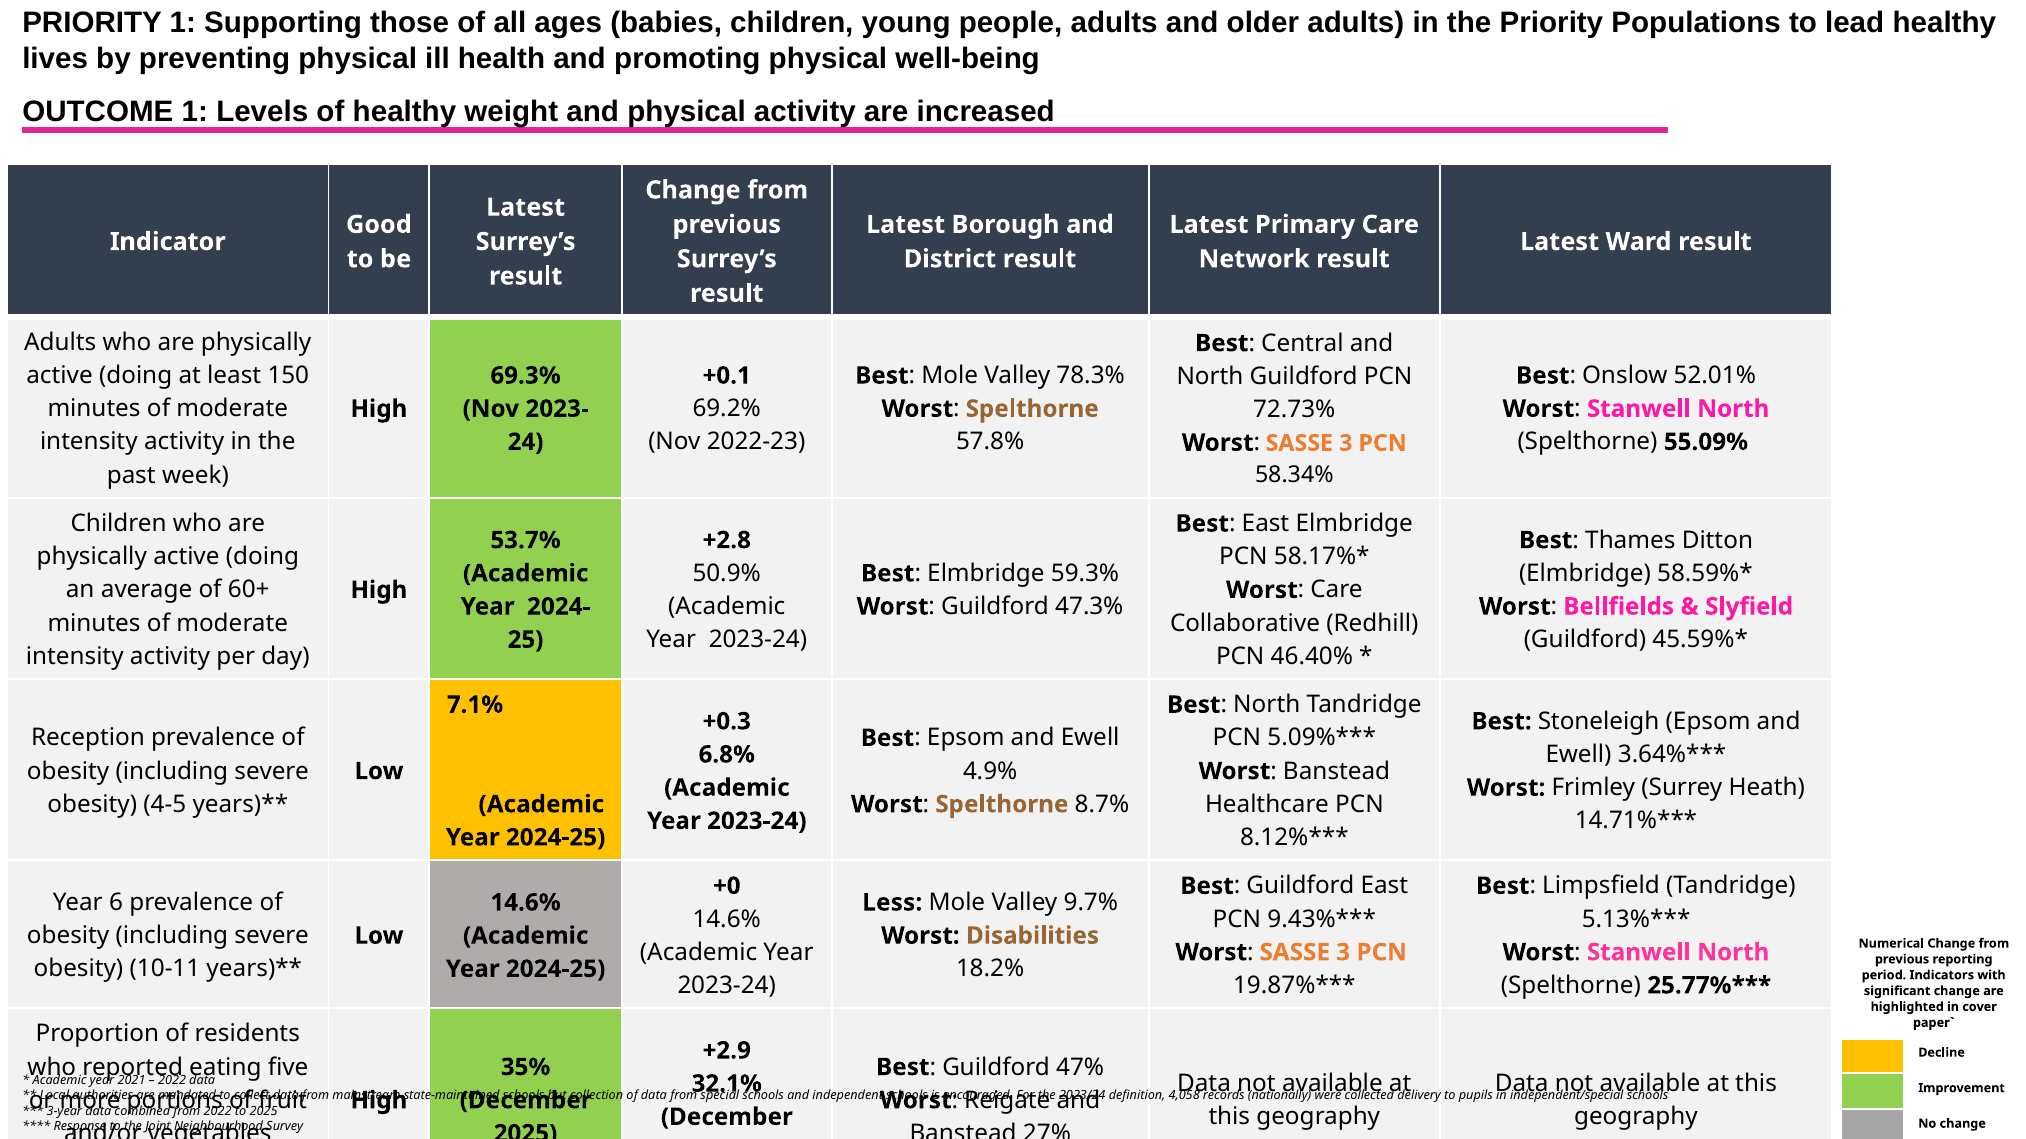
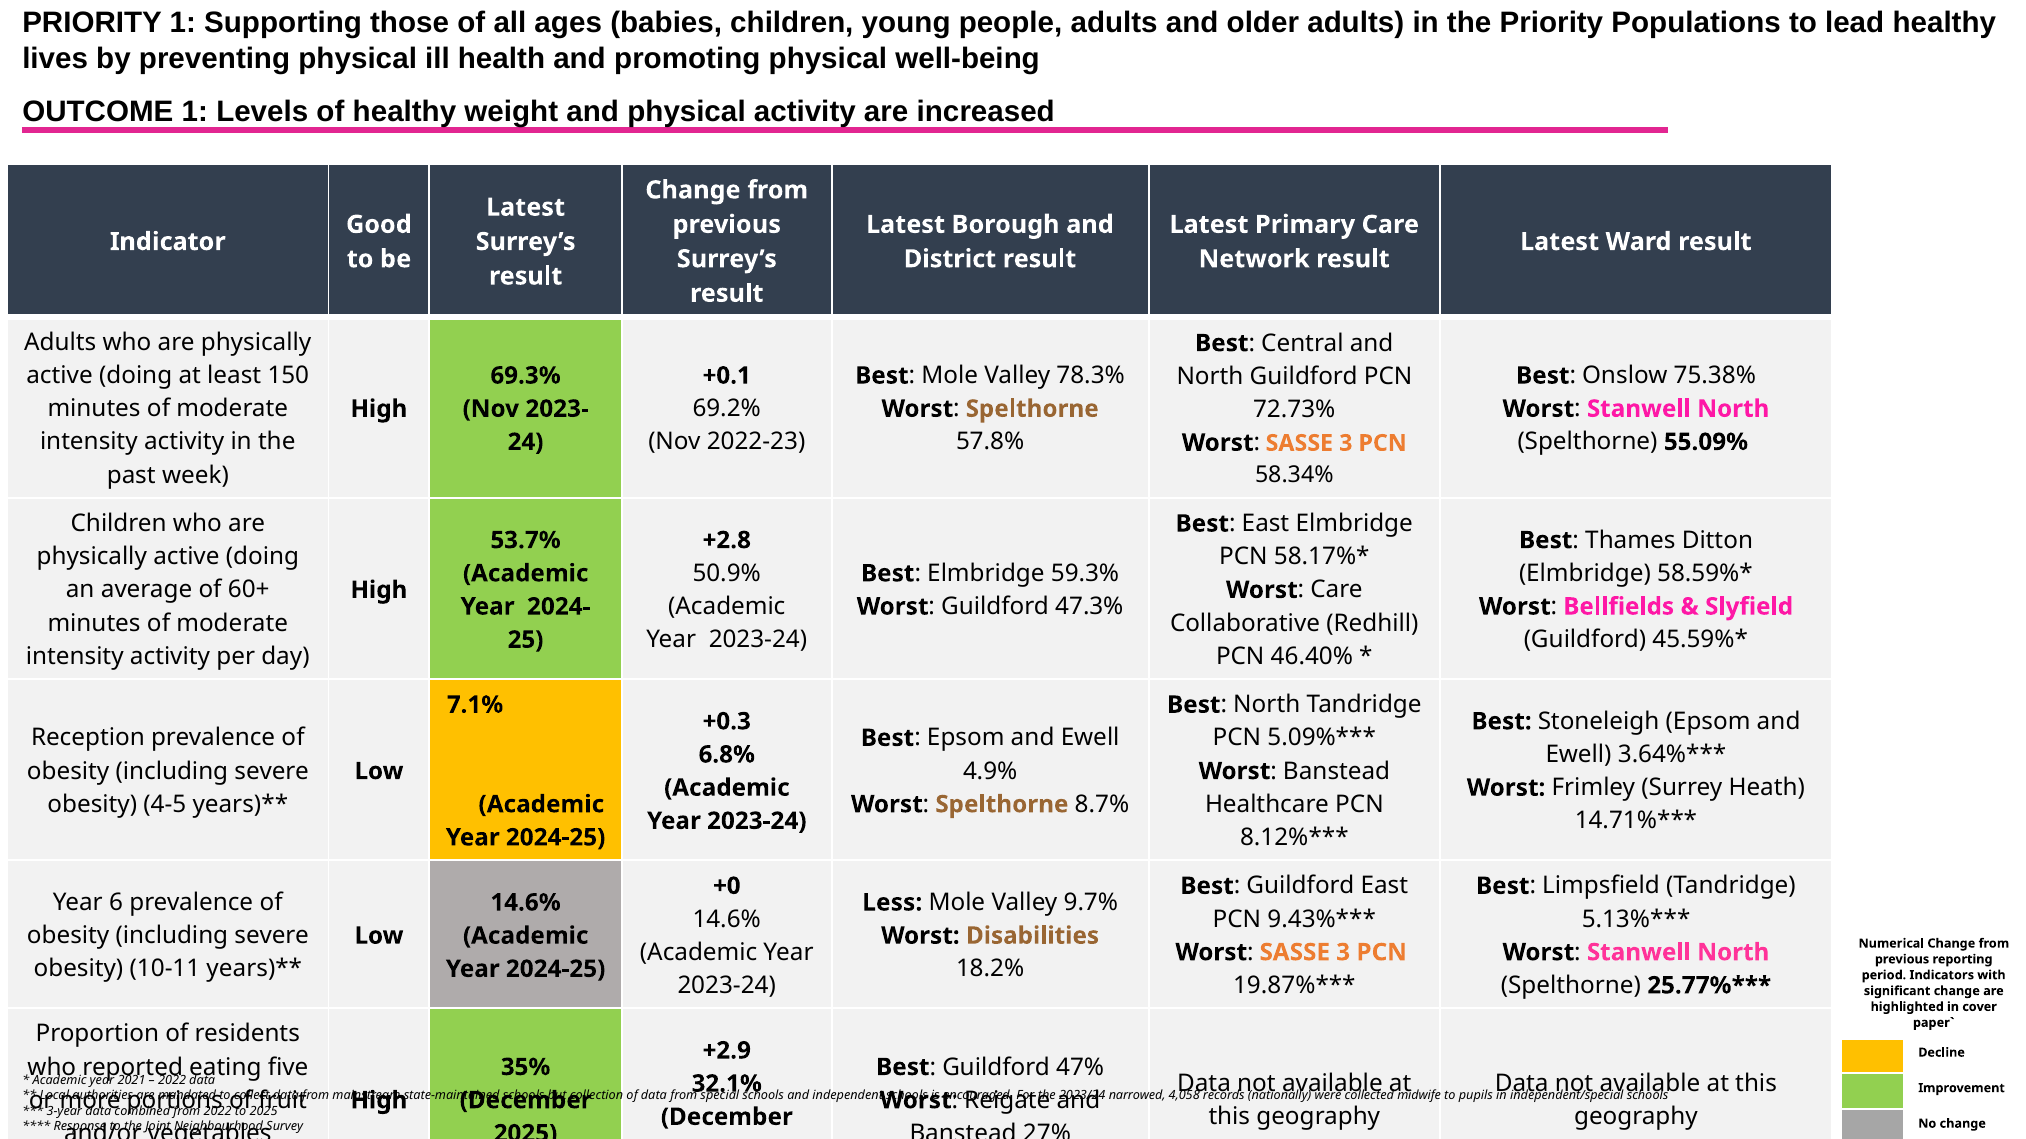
52.01%: 52.01% -> 75.38%
definition: definition -> narrowed
delivery: delivery -> midwife
